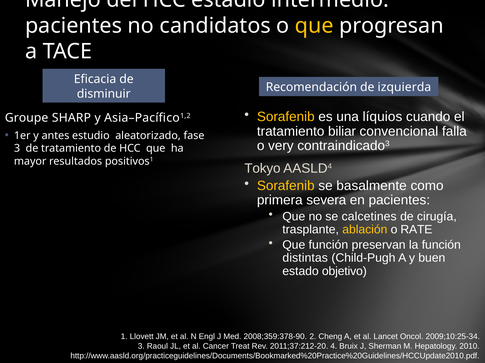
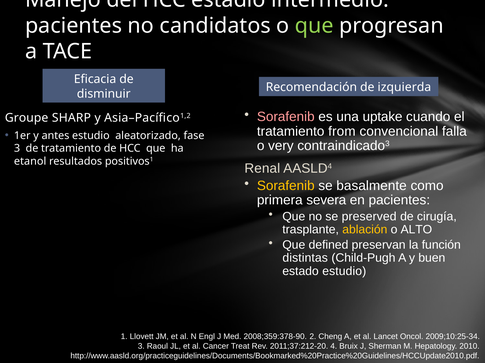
que at (314, 26) colour: yellow -> light green
Sorafenib at (286, 117) colour: yellow -> pink
líquios: líquios -> uptake
biliar: biliar -> from
mayor: mayor -> etanol
Tokyo: Tokyo -> Renal
calcetines: calcetines -> preserved
RATE: RATE -> ALTO
Que función: función -> defined
estado objetivo: objetivo -> estudio
